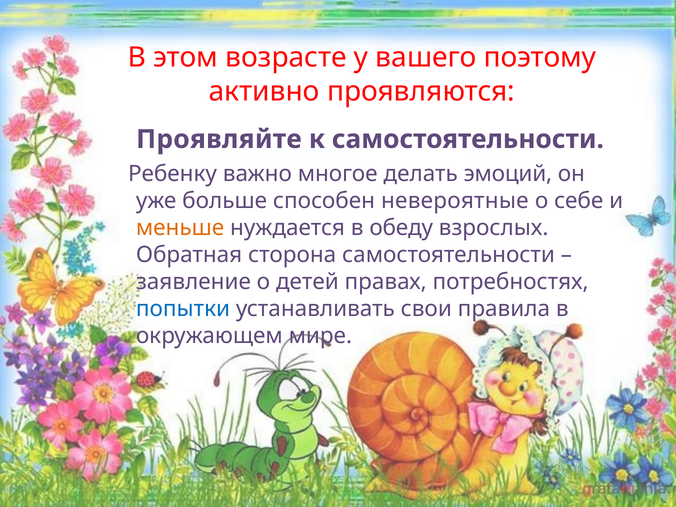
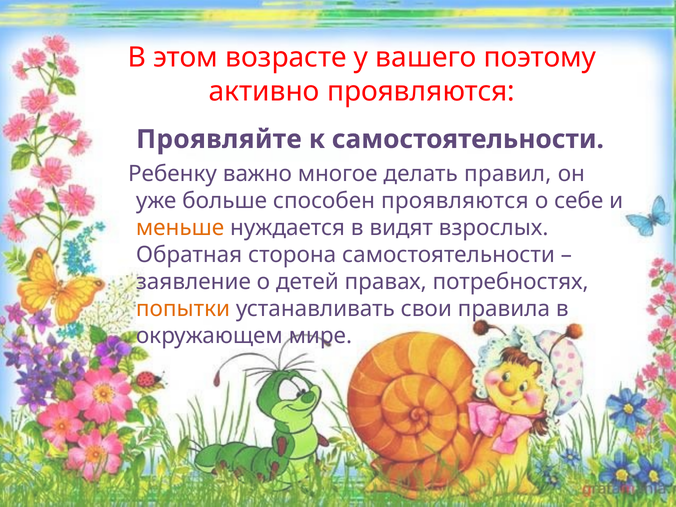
эмоций: эмоций -> правил
способен невероятные: невероятные -> проявляются
обеду: обеду -> видят
попытки colour: blue -> orange
